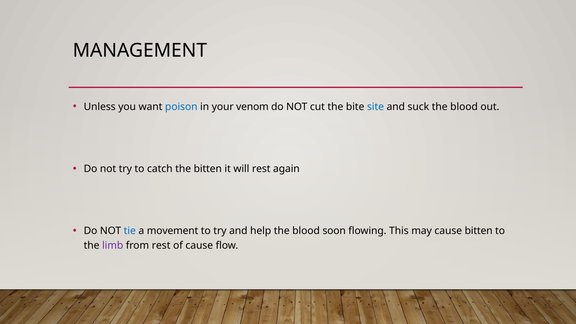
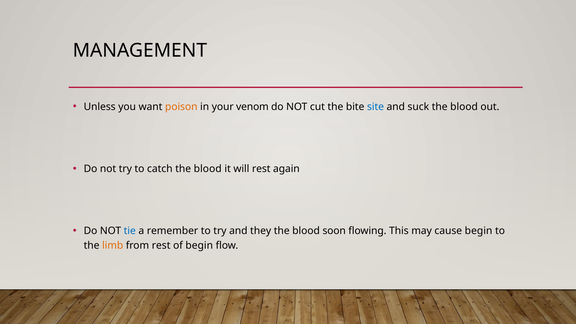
poison colour: blue -> orange
catch the bitten: bitten -> blood
movement: movement -> remember
help: help -> they
cause bitten: bitten -> begin
limb colour: purple -> orange
of cause: cause -> begin
